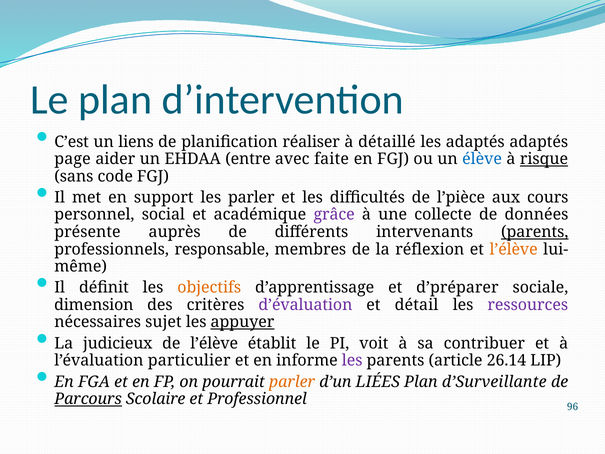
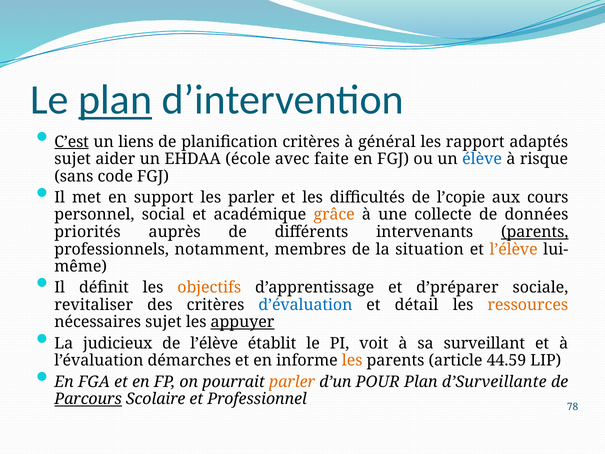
plan at (115, 100) underline: none -> present
C’est underline: none -> present
planification réaliser: réaliser -> critères
détaillé: détaillé -> général
les adaptés: adaptés -> rapport
page at (73, 159): page -> sujet
entre: entre -> école
risque underline: present -> none
l’pièce: l’pièce -> l’copie
grâce colour: purple -> orange
présente: présente -> priorités
responsable: responsable -> notamment
réflexion: réflexion -> situation
dimension: dimension -> revitaliser
d’évaluation colour: purple -> blue
ressources colour: purple -> orange
contribuer: contribuer -> surveillant
particulier: particulier -> démarches
les at (352, 360) colour: purple -> orange
26.14: 26.14 -> 44.59
LIÉES: LIÉES -> POUR
96: 96 -> 78
